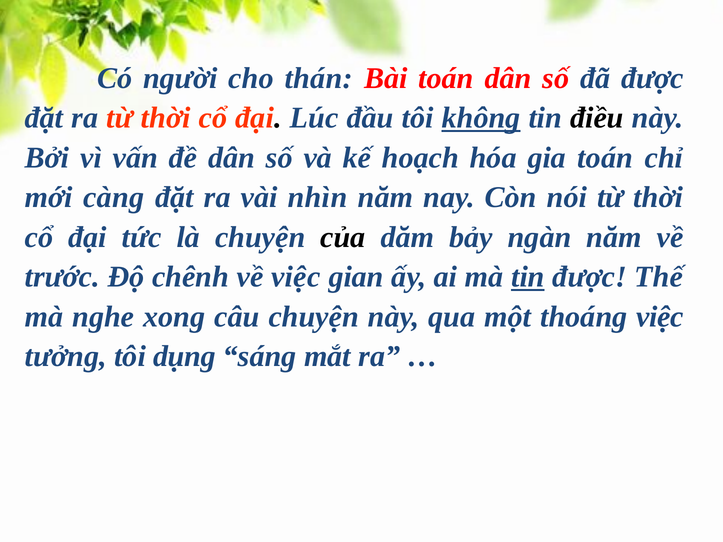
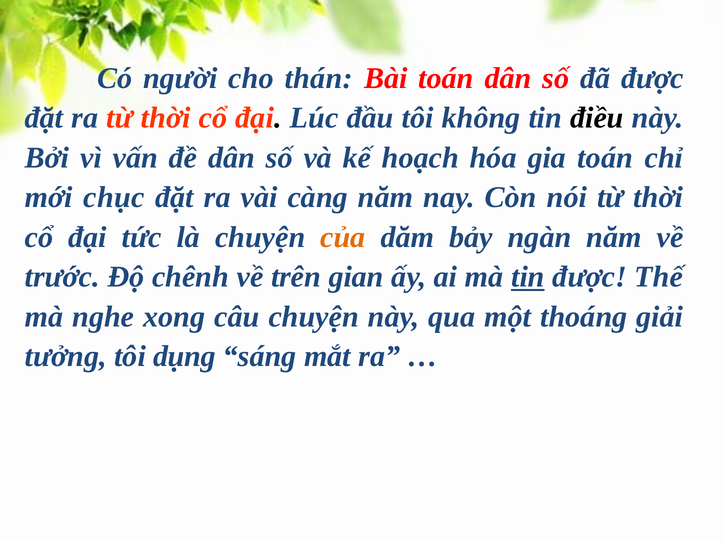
không underline: present -> none
càng: càng -> chục
nhìn: nhìn -> càng
của colour: black -> orange
về việc: việc -> trên
thoáng việc: việc -> giải
